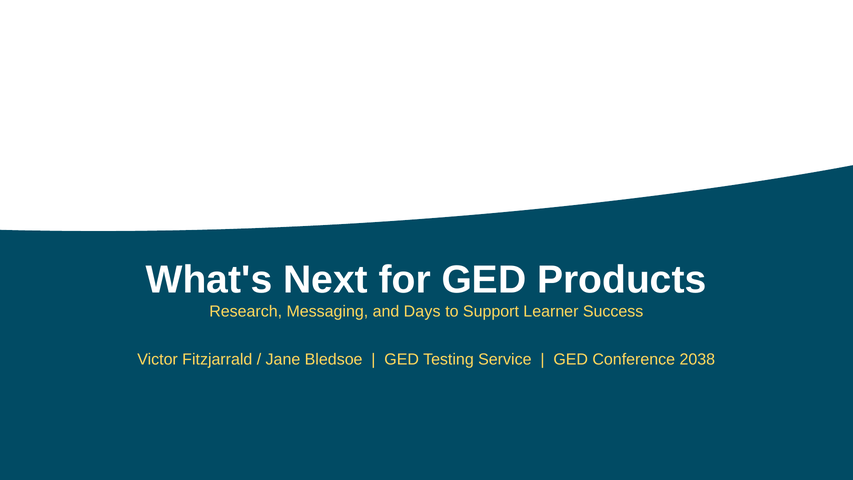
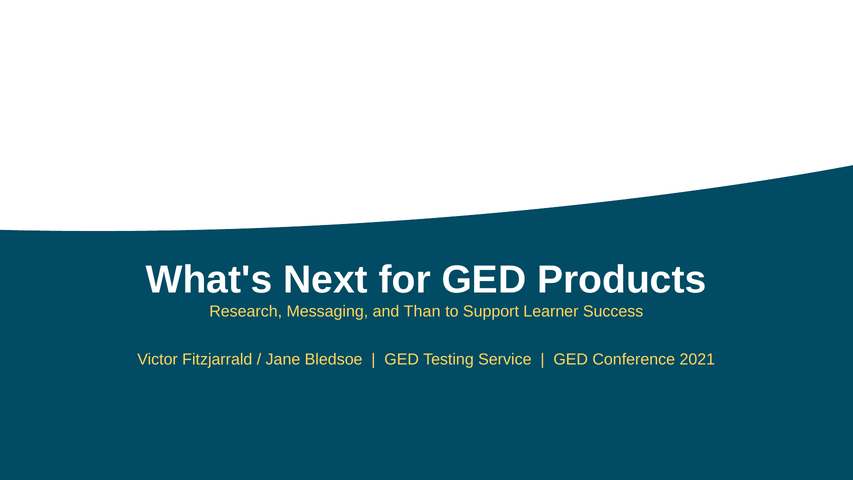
Days: Days -> Than
2038: 2038 -> 2021
